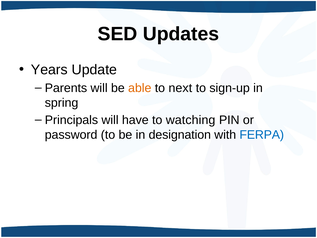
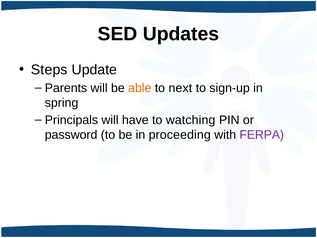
Years: Years -> Steps
designation: designation -> proceeding
FERPA colour: blue -> purple
